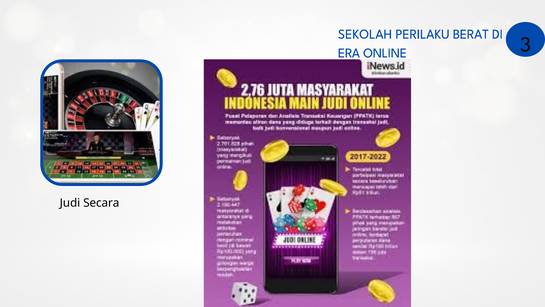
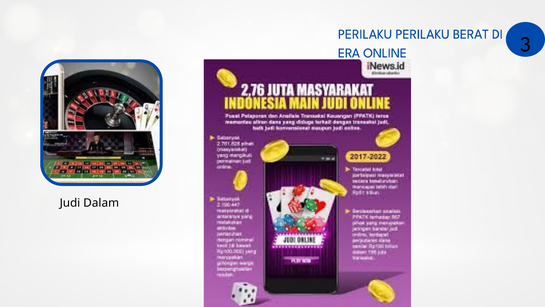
SEKOLAH at (365, 34): SEKOLAH -> PERILAKU
Secara: Secara -> Dalam
